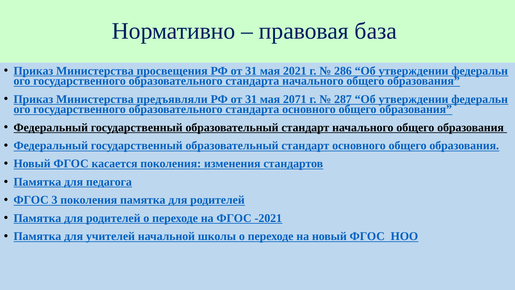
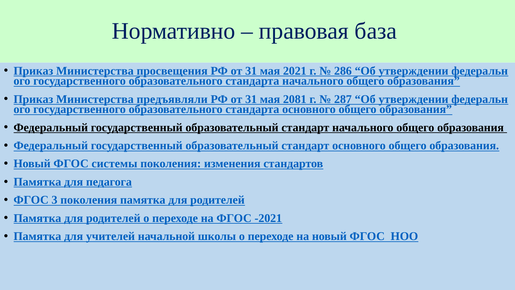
2071: 2071 -> 2081
касается: касается -> системы
